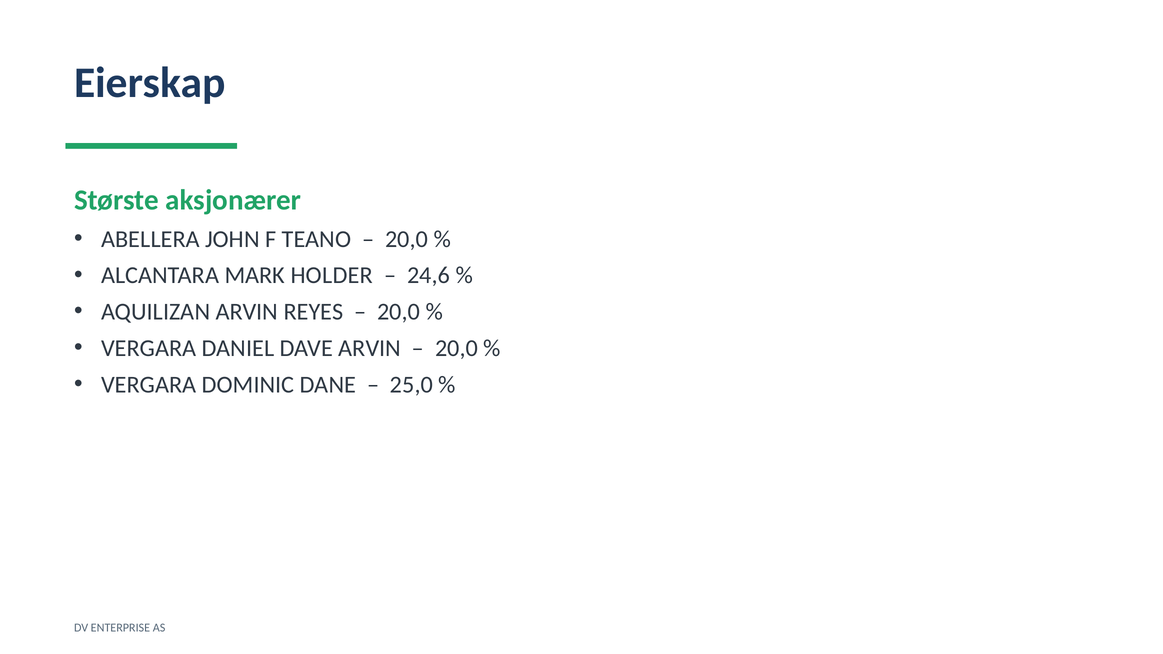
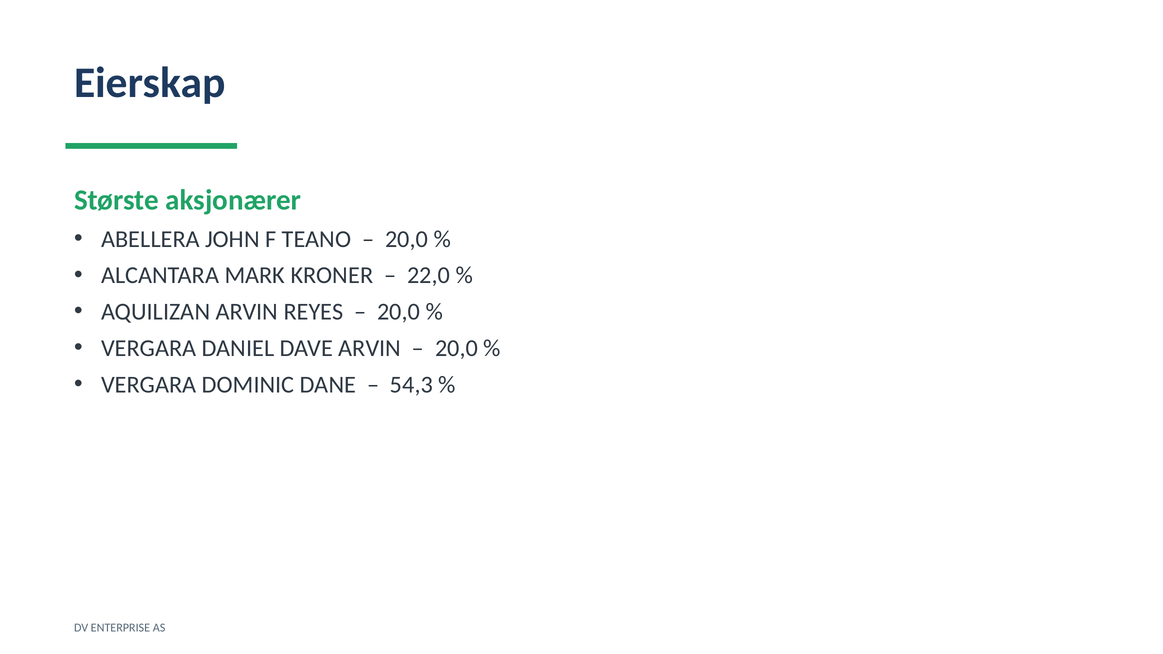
HOLDER: HOLDER -> KRONER
24,6: 24,6 -> 22,0
25,0: 25,0 -> 54,3
